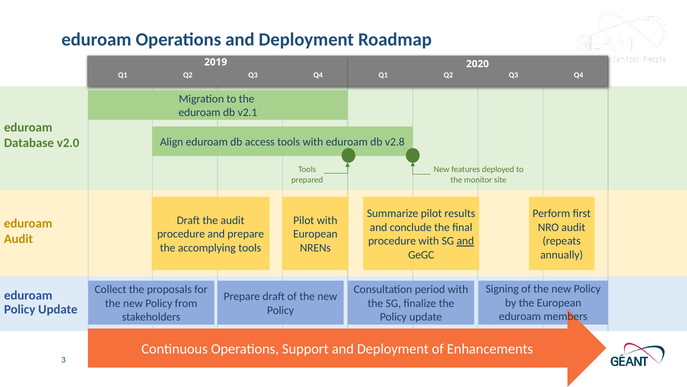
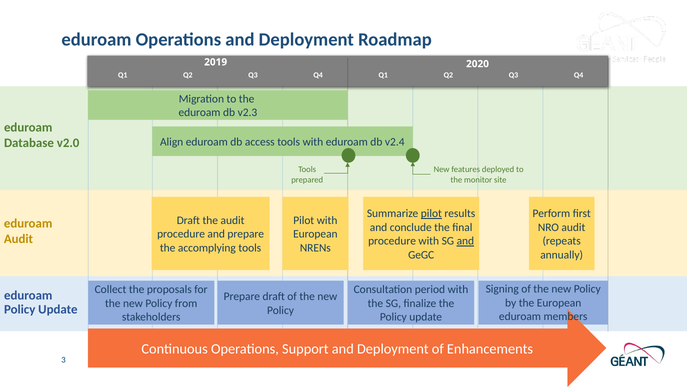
v2.1: v2.1 -> v2.3
v2.8: v2.8 -> v2.4
pilot at (431, 213) underline: none -> present
